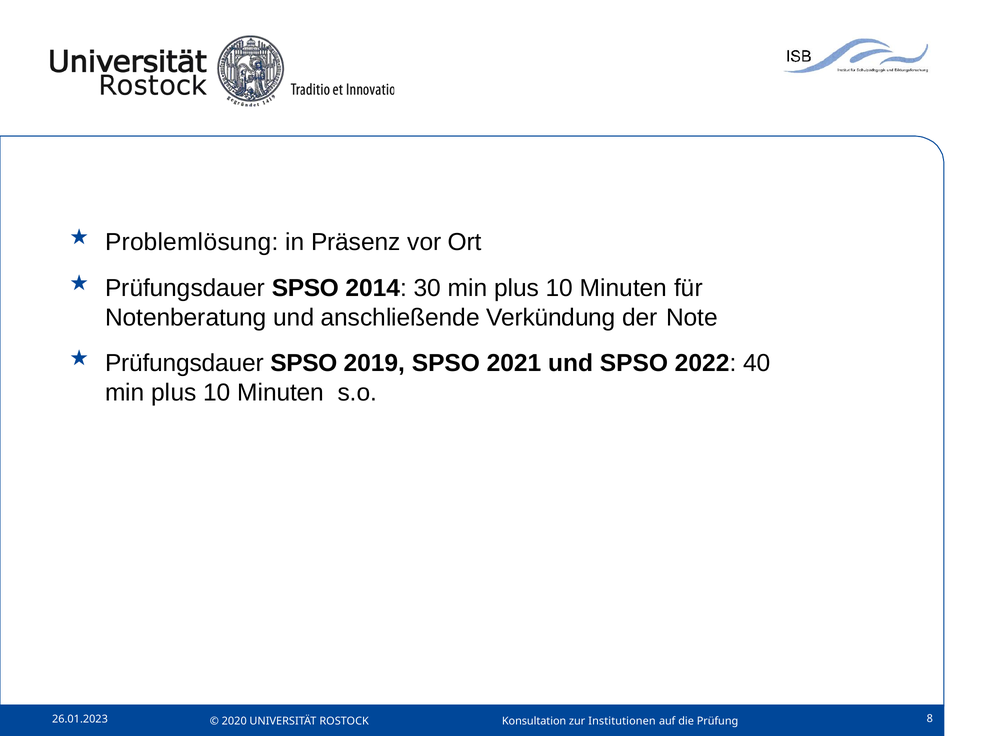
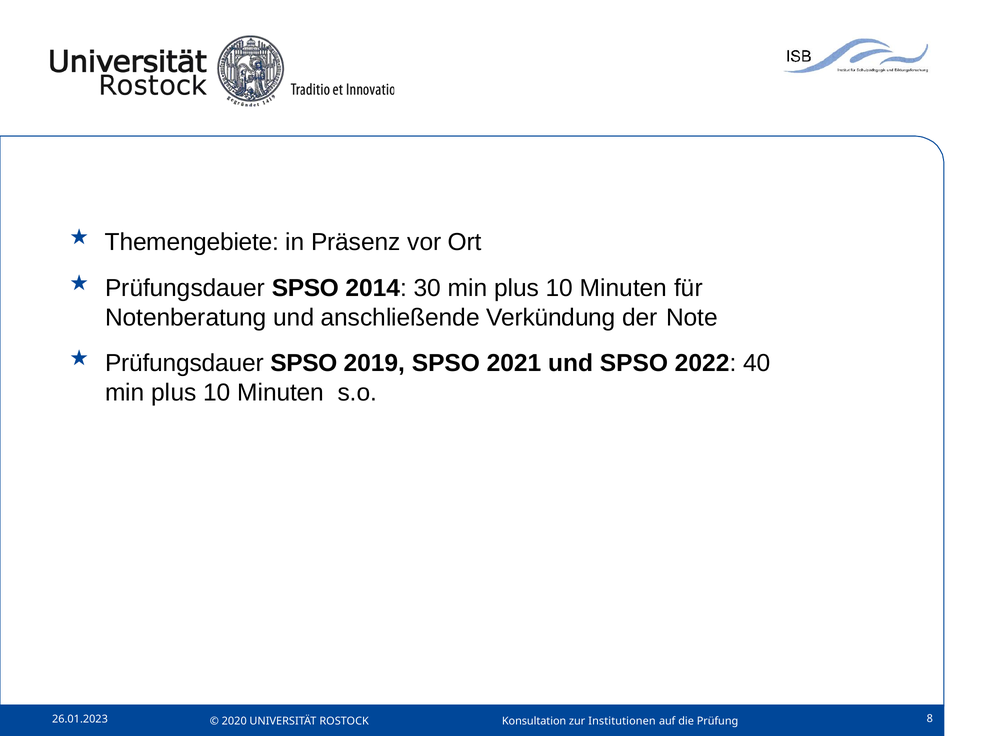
Problemlösung: Problemlösung -> Themengebiete
